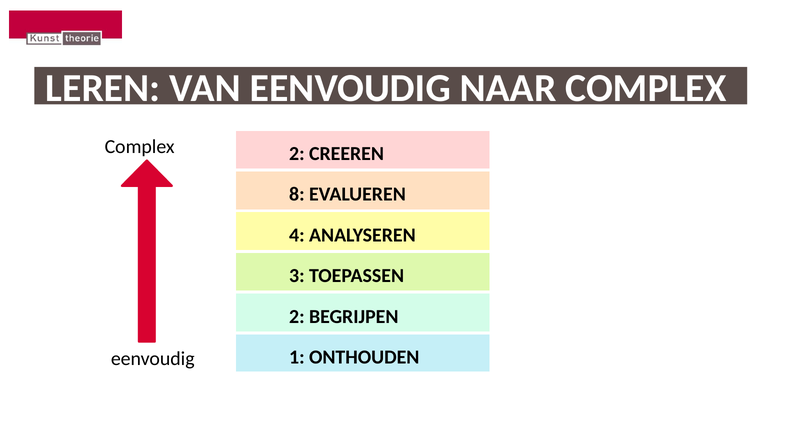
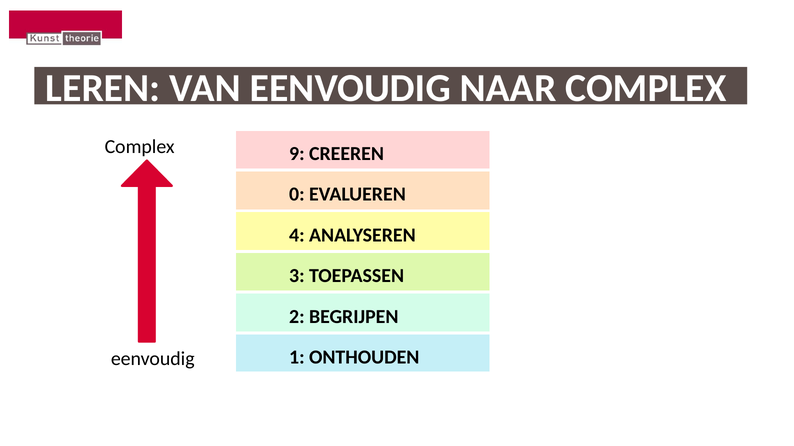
2 at (297, 154): 2 -> 9
8: 8 -> 0
